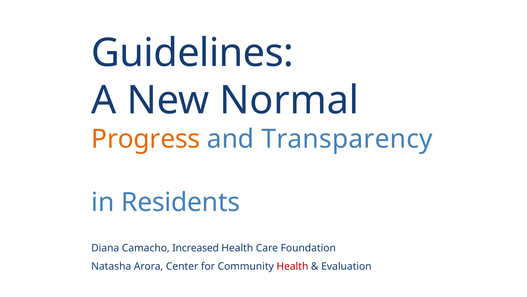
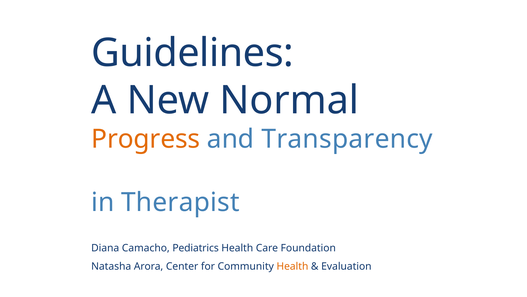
Residents: Residents -> Therapist
Increased: Increased -> Pediatrics
Health at (292, 266) colour: red -> orange
